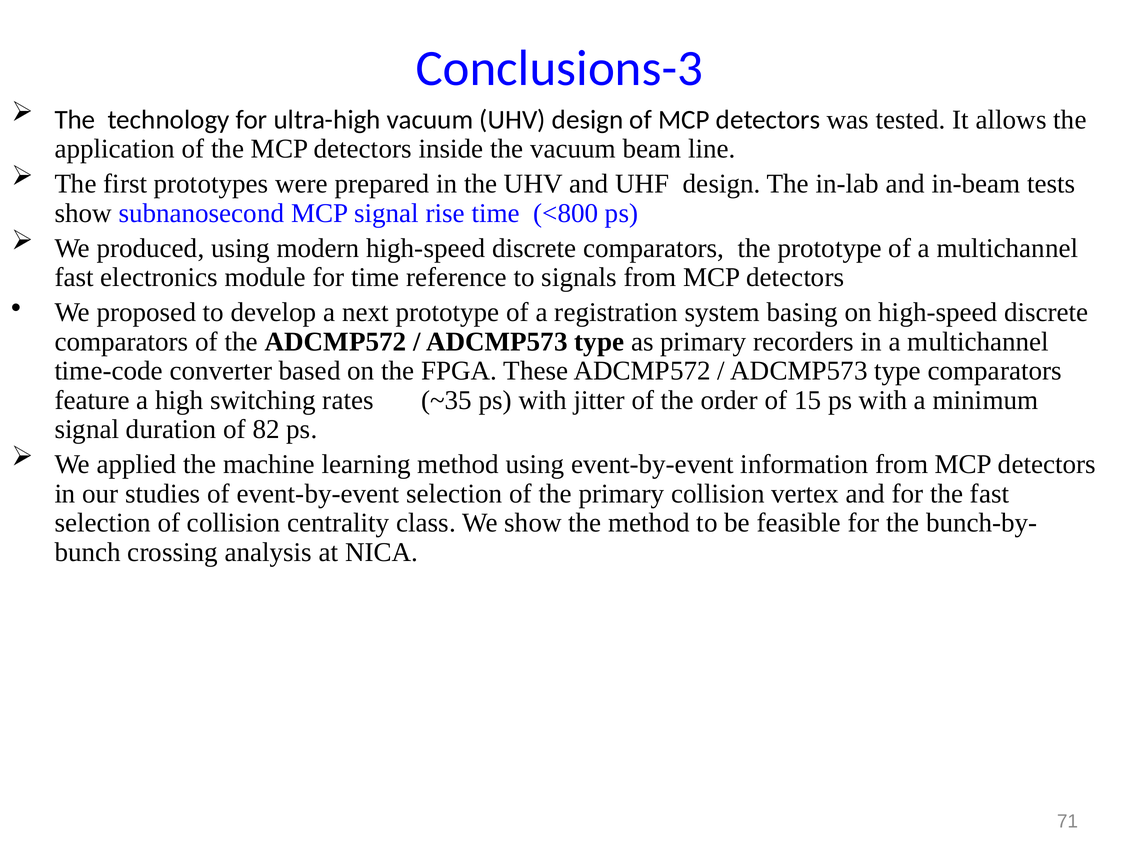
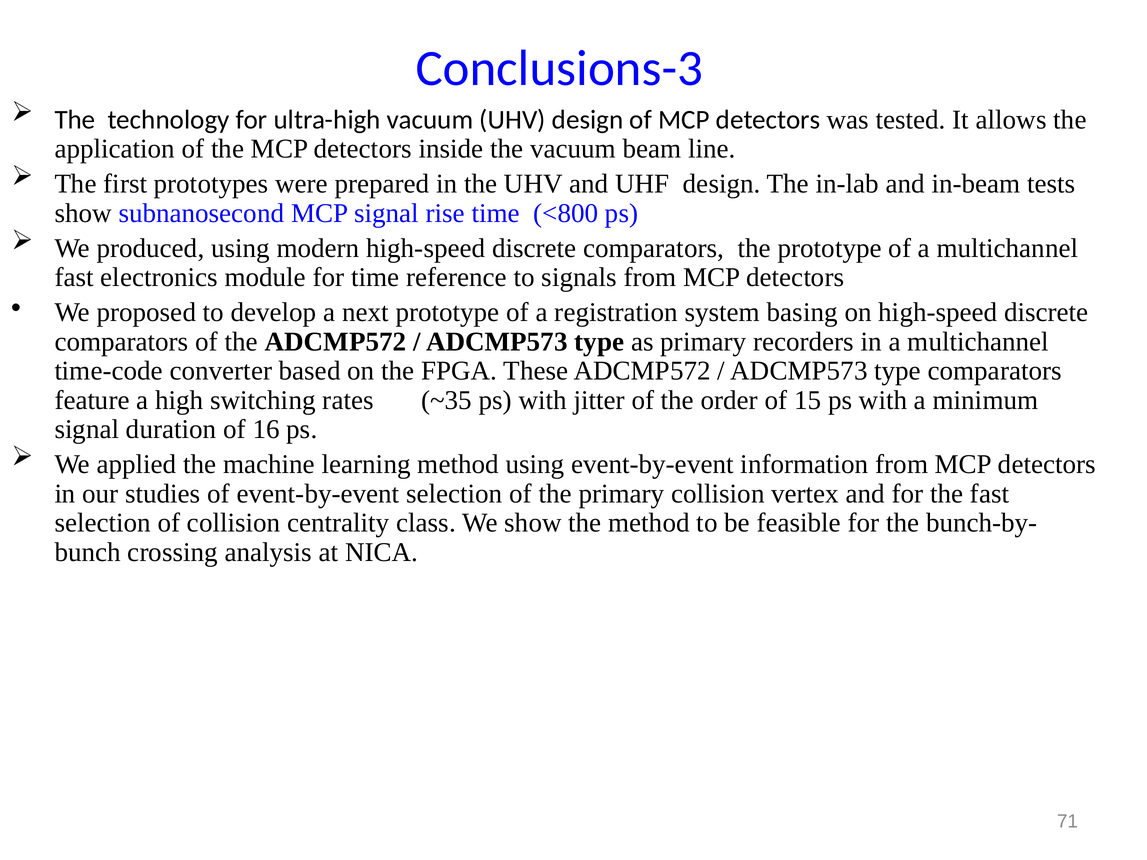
82: 82 -> 16
